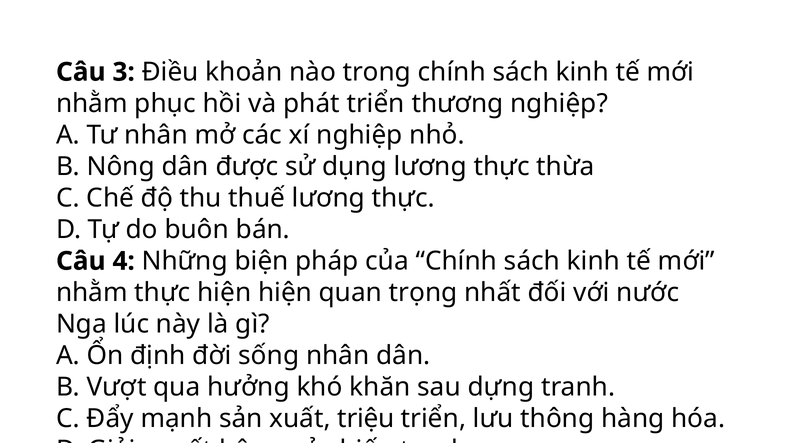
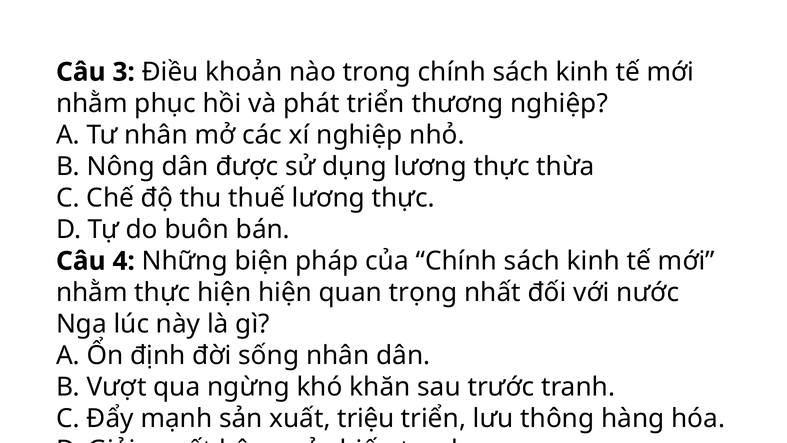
hưởng: hưởng -> ngừng
dựng: dựng -> trước
